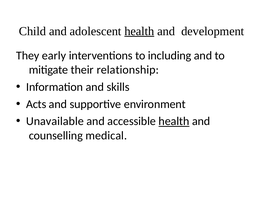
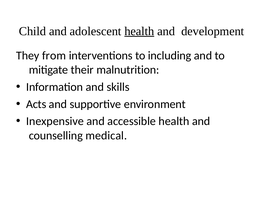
early: early -> from
relationship: relationship -> malnutrition
Unavailable: Unavailable -> Inexpensive
health at (174, 121) underline: present -> none
